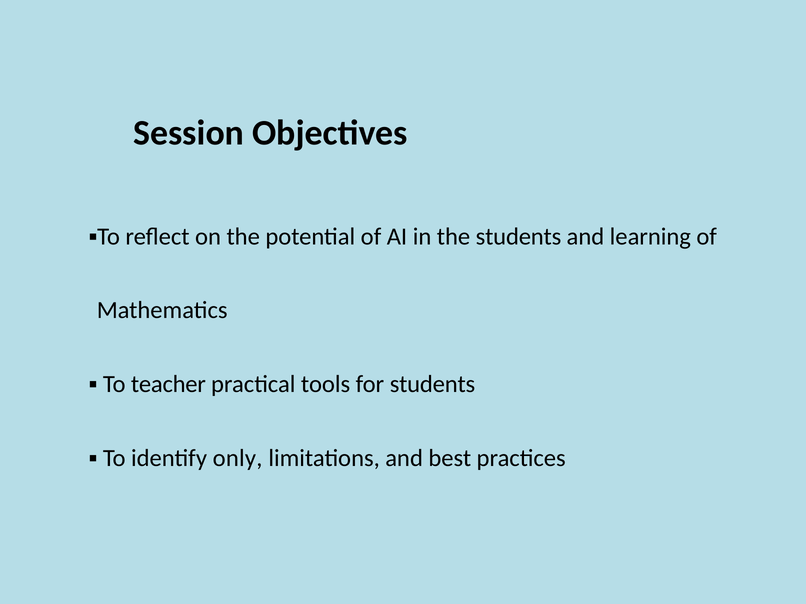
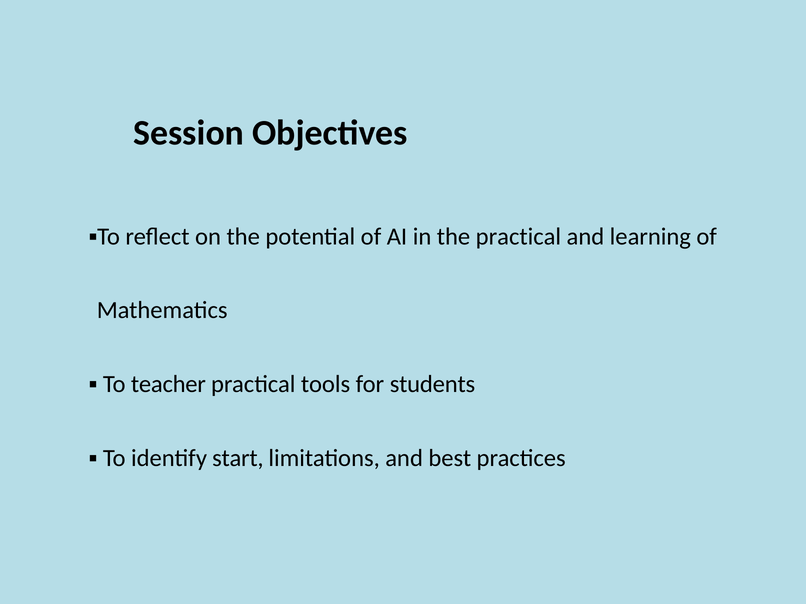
the students: students -> practical
only: only -> start
